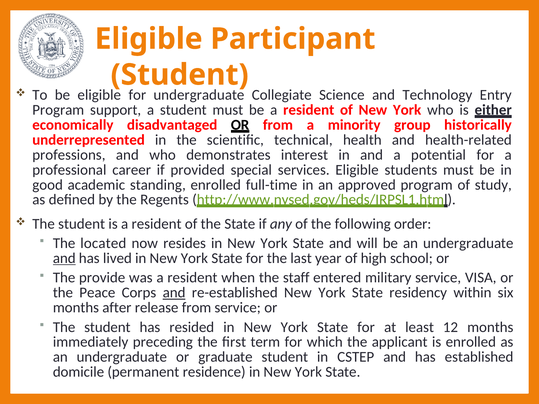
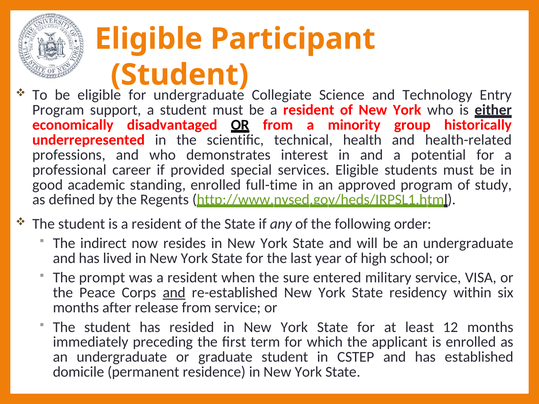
located: located -> indirect
and at (64, 258) underline: present -> none
provide: provide -> prompt
staff: staff -> sure
